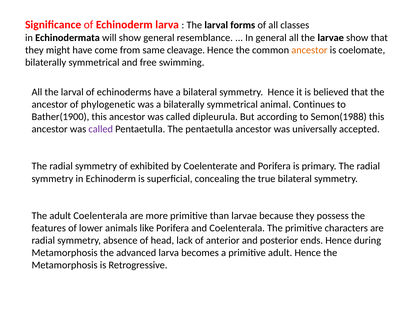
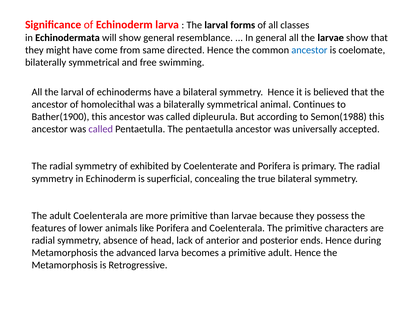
cleavage: cleavage -> directed
ancestor at (309, 50) colour: orange -> blue
phylogenetic: phylogenetic -> homolecithal
